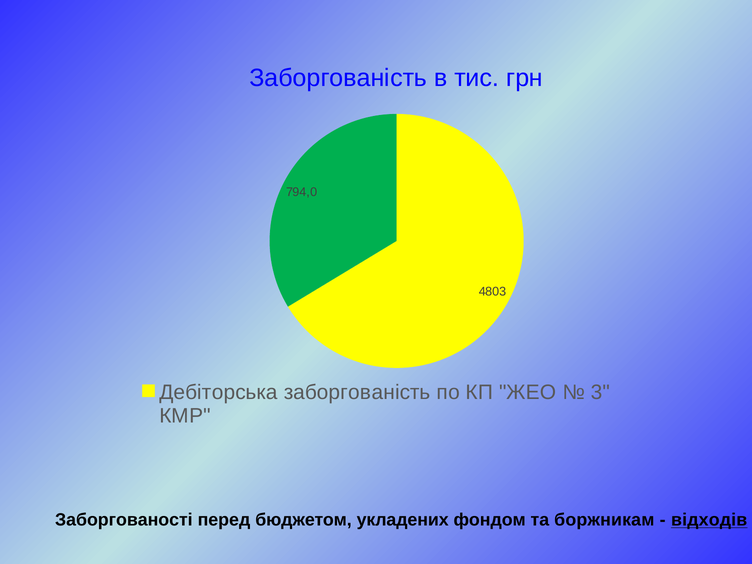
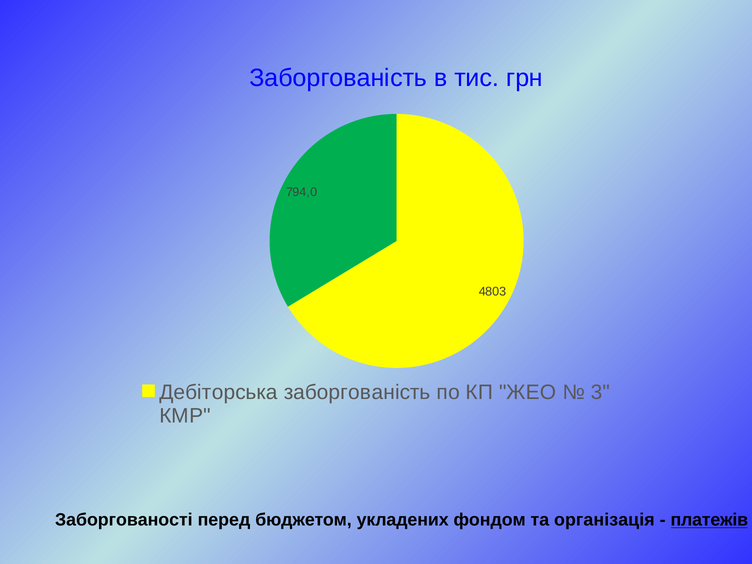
боржникам: боржникам -> організація
відходів: відходів -> платежів
